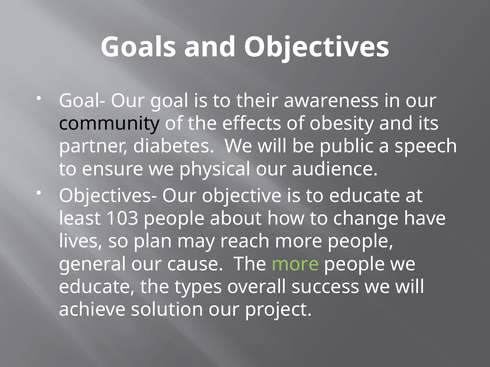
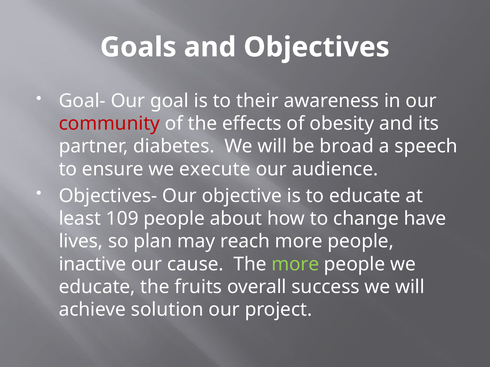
community colour: black -> red
public: public -> broad
physical: physical -> execute
103: 103 -> 109
general: general -> inactive
types: types -> fruits
